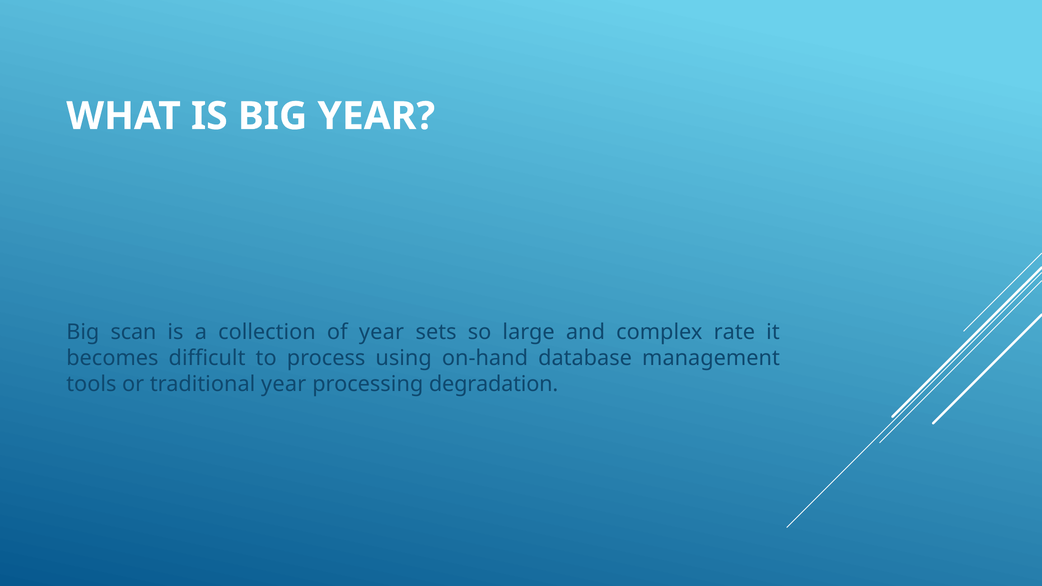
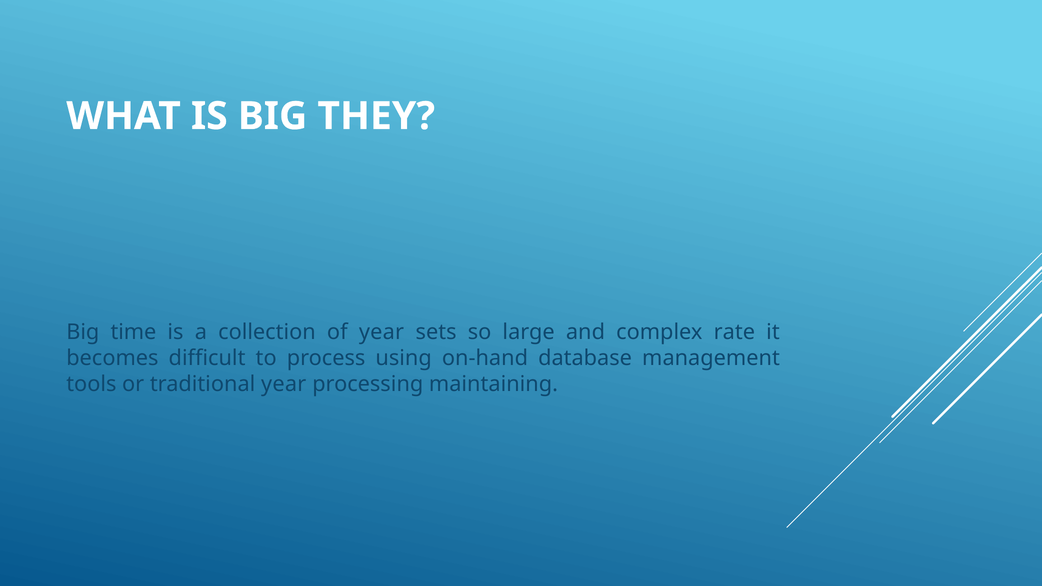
BIG YEAR: YEAR -> THEY
scan: scan -> time
degradation: degradation -> maintaining
